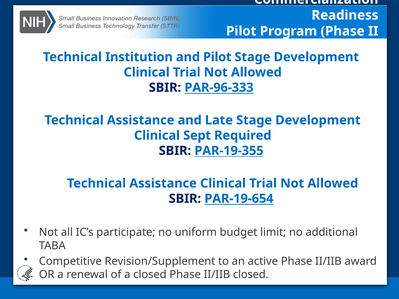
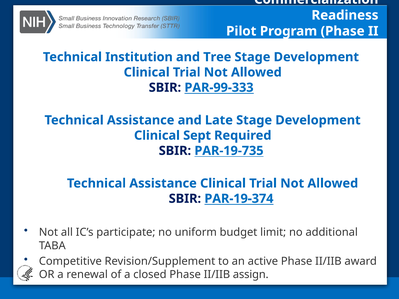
and Pilot: Pilot -> Tree
PAR-96-333: PAR-96-333 -> PAR-99-333
PAR-19-355: PAR-19-355 -> PAR-19-735
PAR-19-654: PAR-19-654 -> PAR-19-374
II/IIB closed: closed -> assign
